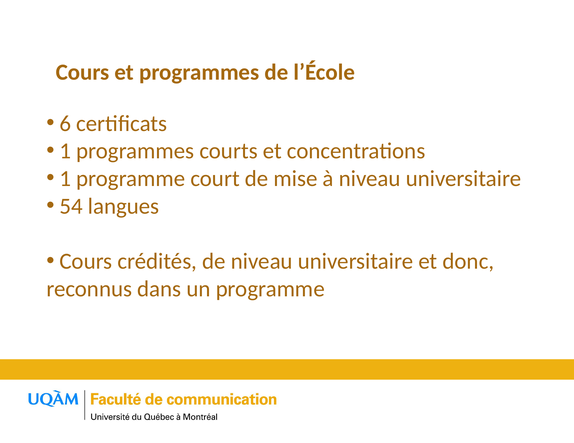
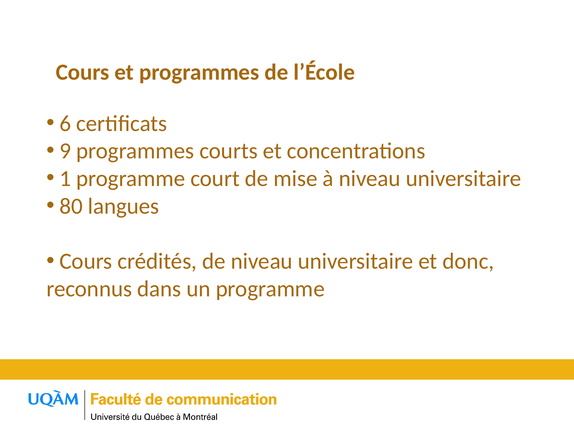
1 at (65, 151): 1 -> 9
54: 54 -> 80
